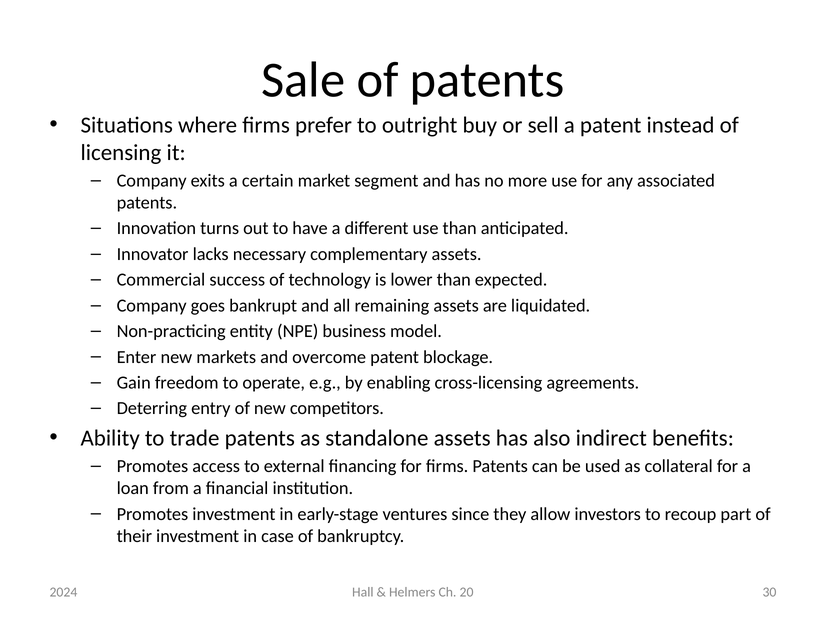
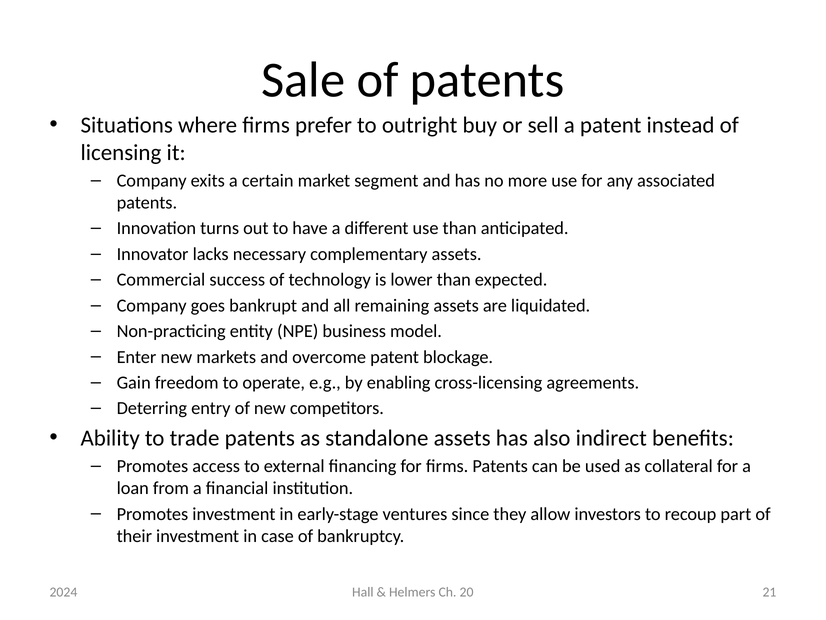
30: 30 -> 21
